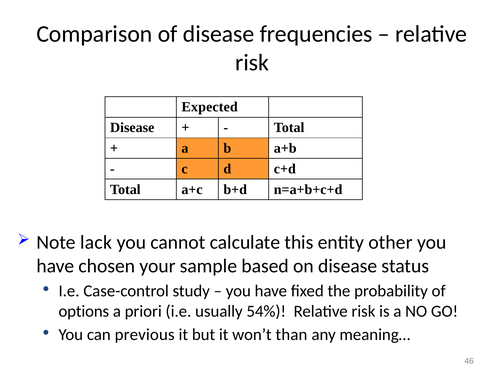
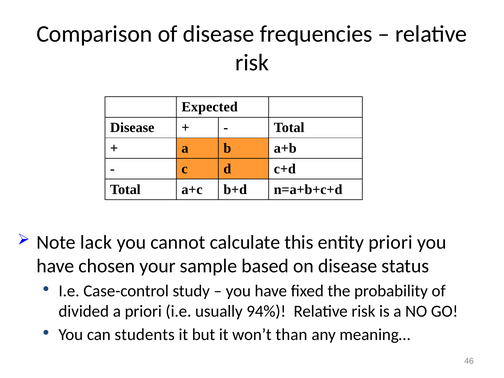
entity other: other -> priori
options: options -> divided
54%: 54% -> 94%
previous: previous -> students
